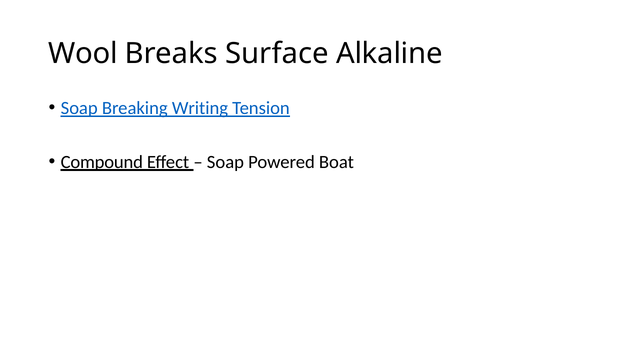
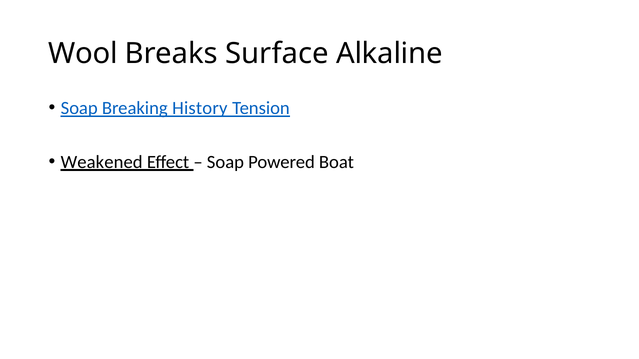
Writing: Writing -> History
Compound: Compound -> Weakened
